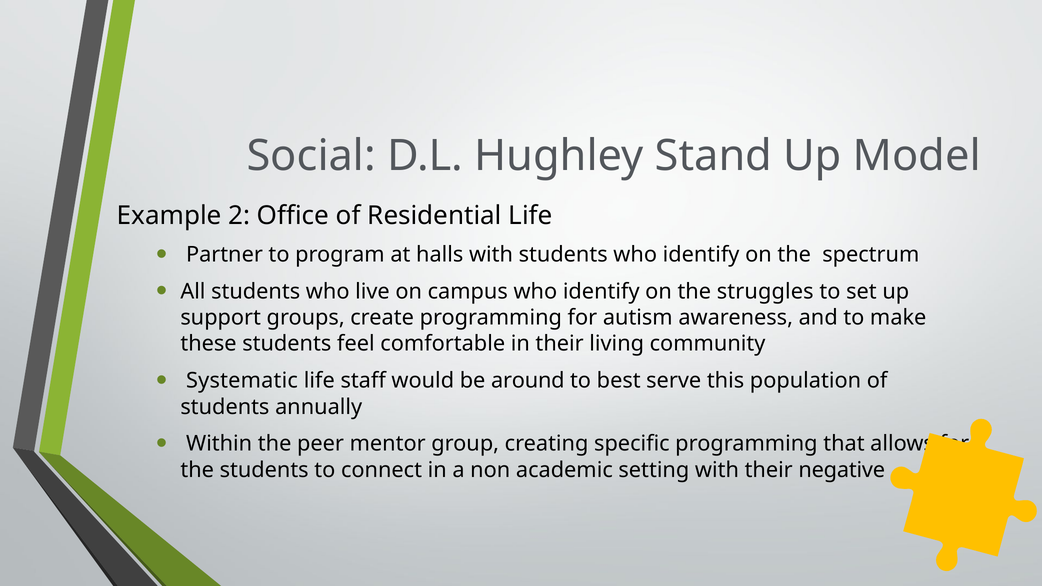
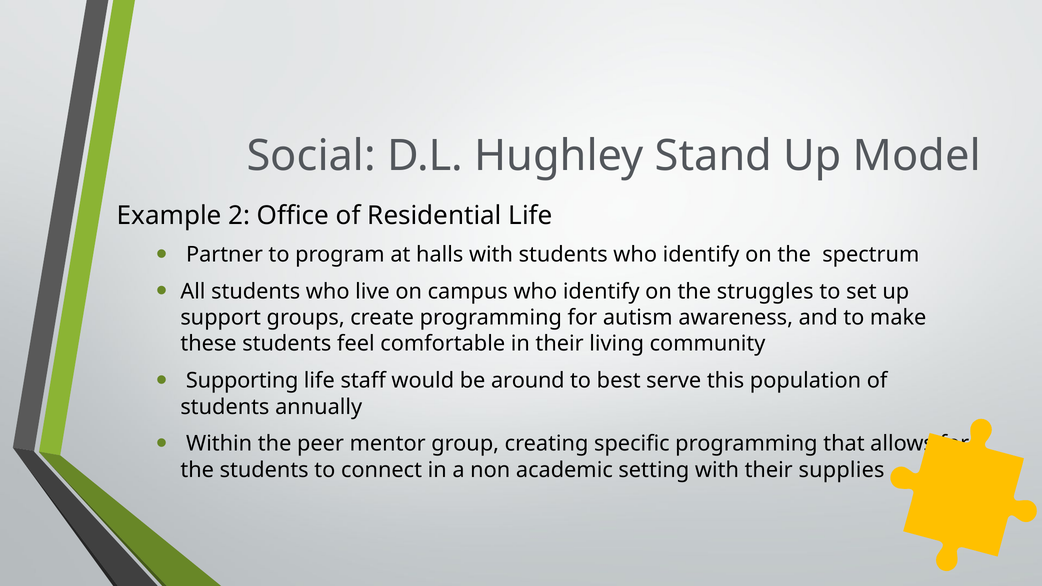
Systematic: Systematic -> Supporting
negative: negative -> supplies
